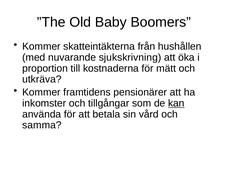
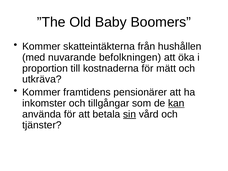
sjukskrivning: sjukskrivning -> befolkningen
sin underline: none -> present
samma: samma -> tjänster
